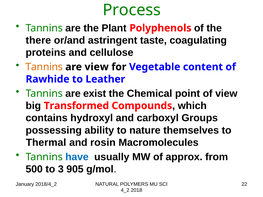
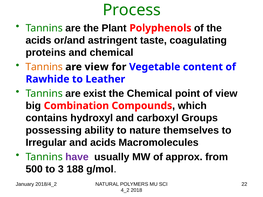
there at (38, 40): there -> acids
and cellulose: cellulose -> chemical
Transformed: Transformed -> Combination
Thermal: Thermal -> Irregular
and rosin: rosin -> acids
have colour: blue -> purple
905: 905 -> 188
